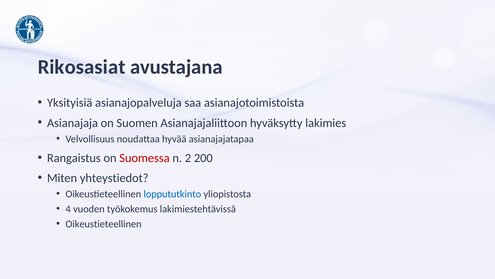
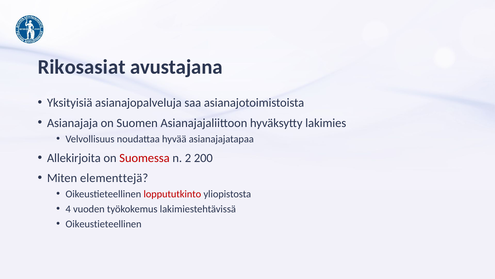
Rangaistus: Rangaistus -> Allekirjoita
yhteystiedot: yhteystiedot -> elementtejä
loppututkinto colour: blue -> red
